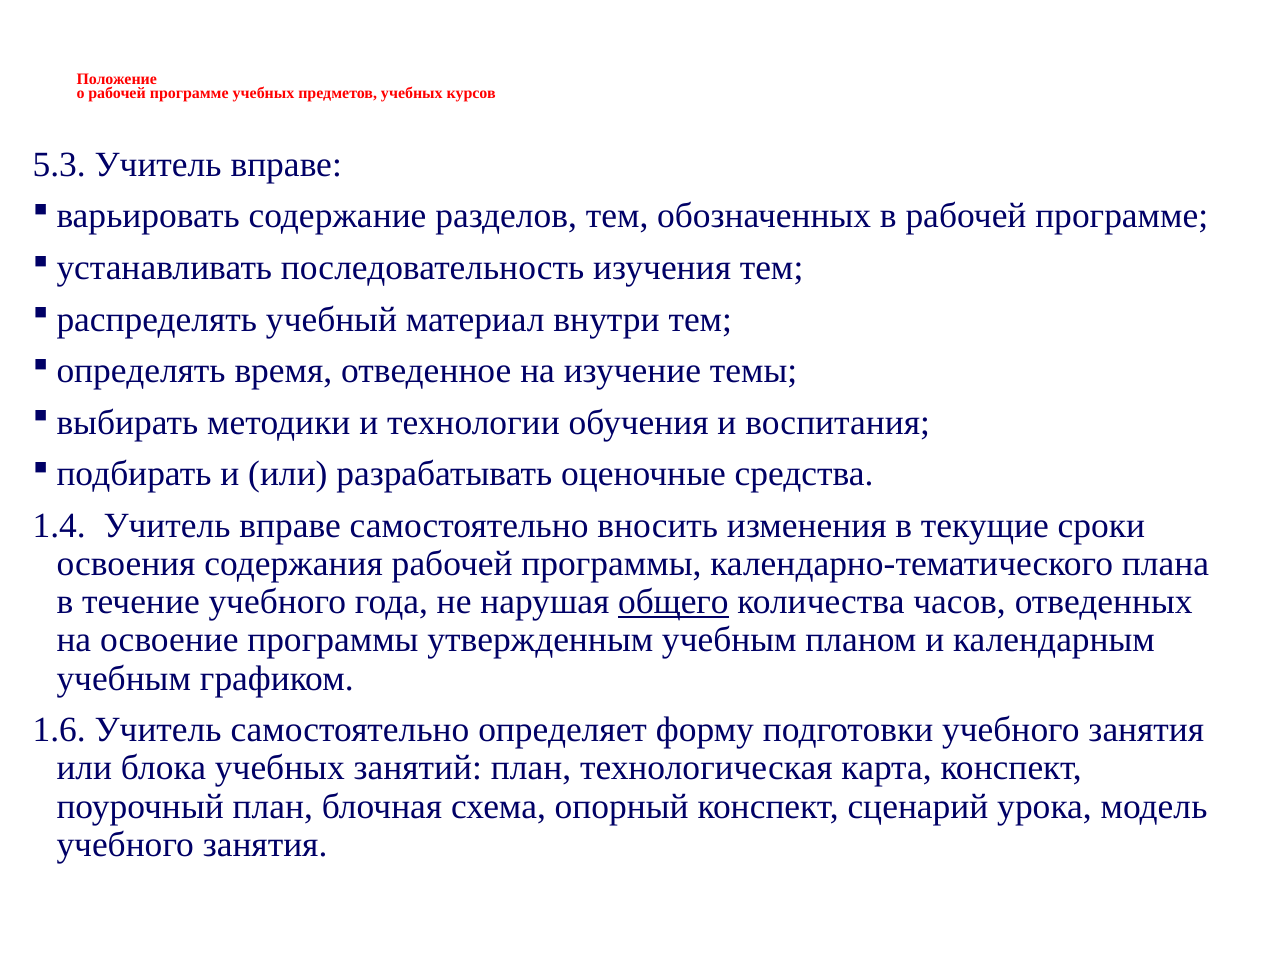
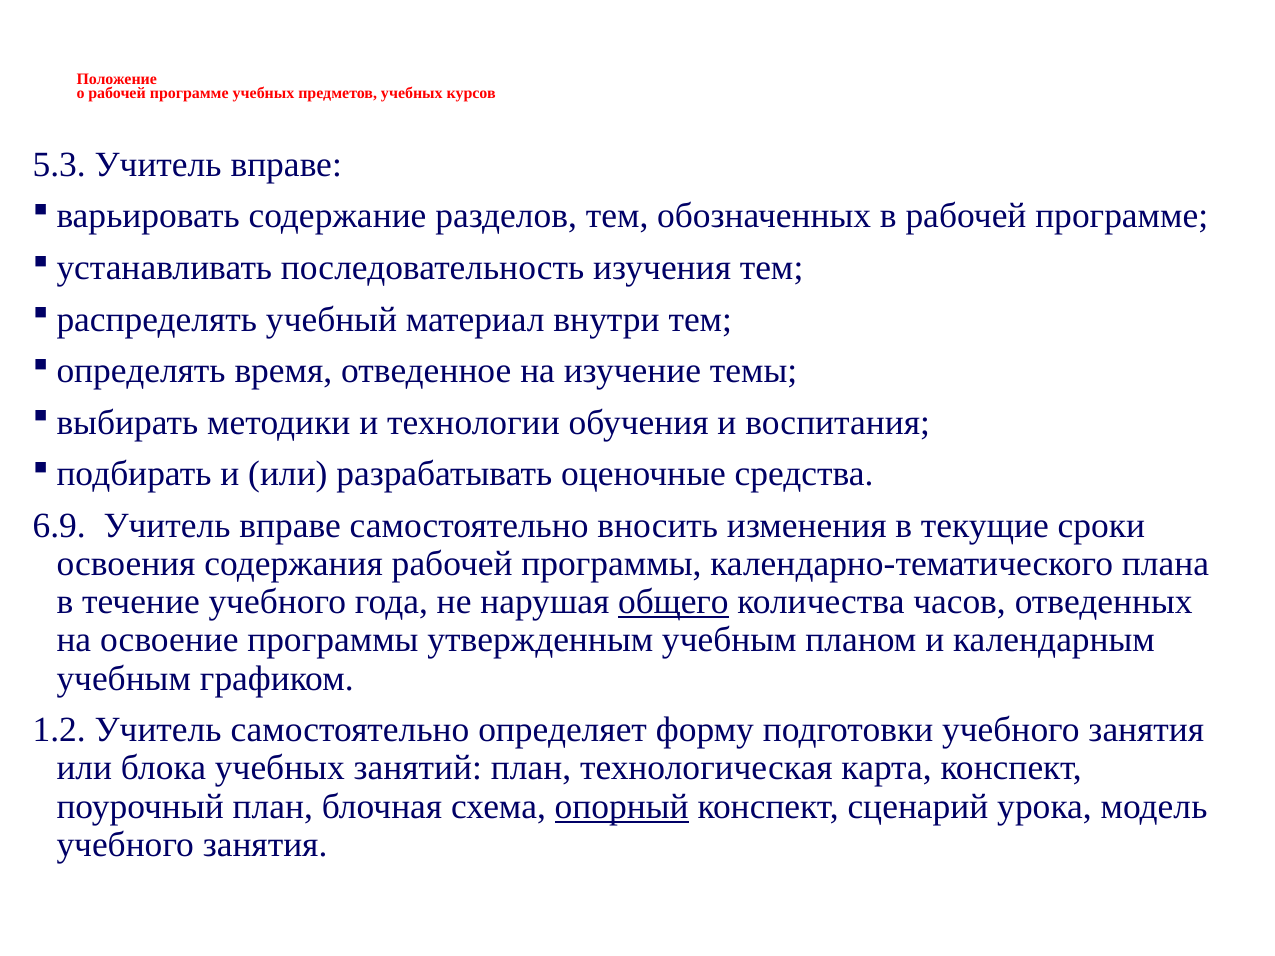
1.4: 1.4 -> 6.9
1.6: 1.6 -> 1.2
опорный underline: none -> present
